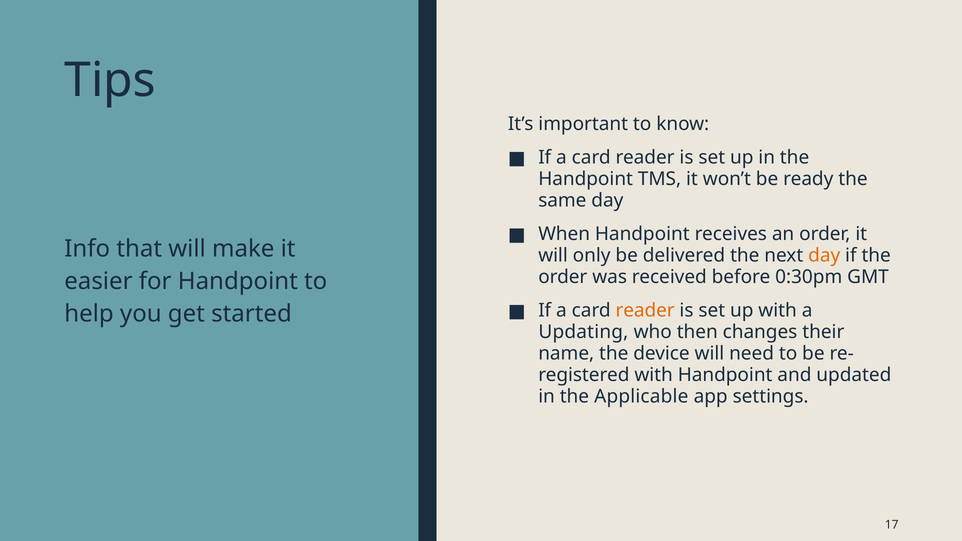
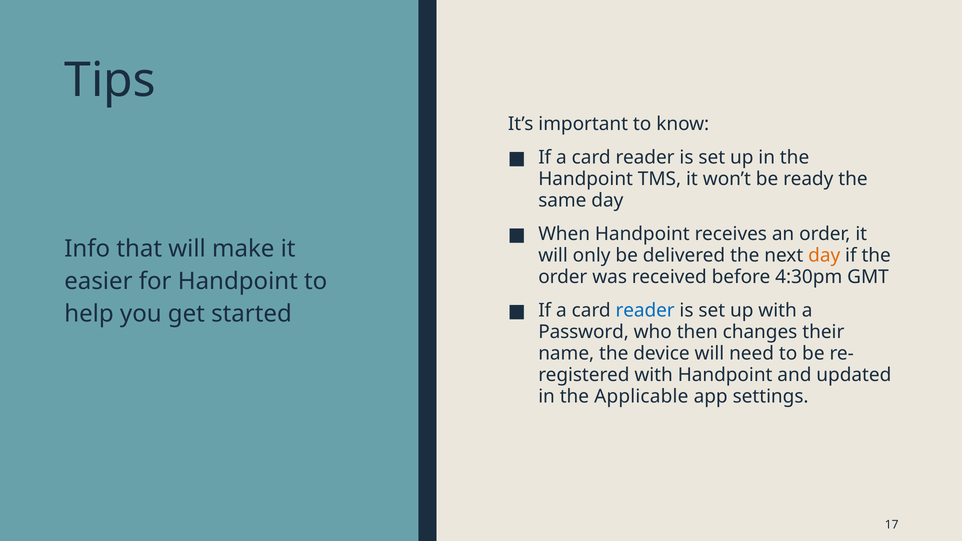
0:30pm: 0:30pm -> 4:30pm
reader at (645, 311) colour: orange -> blue
Updating: Updating -> Password
